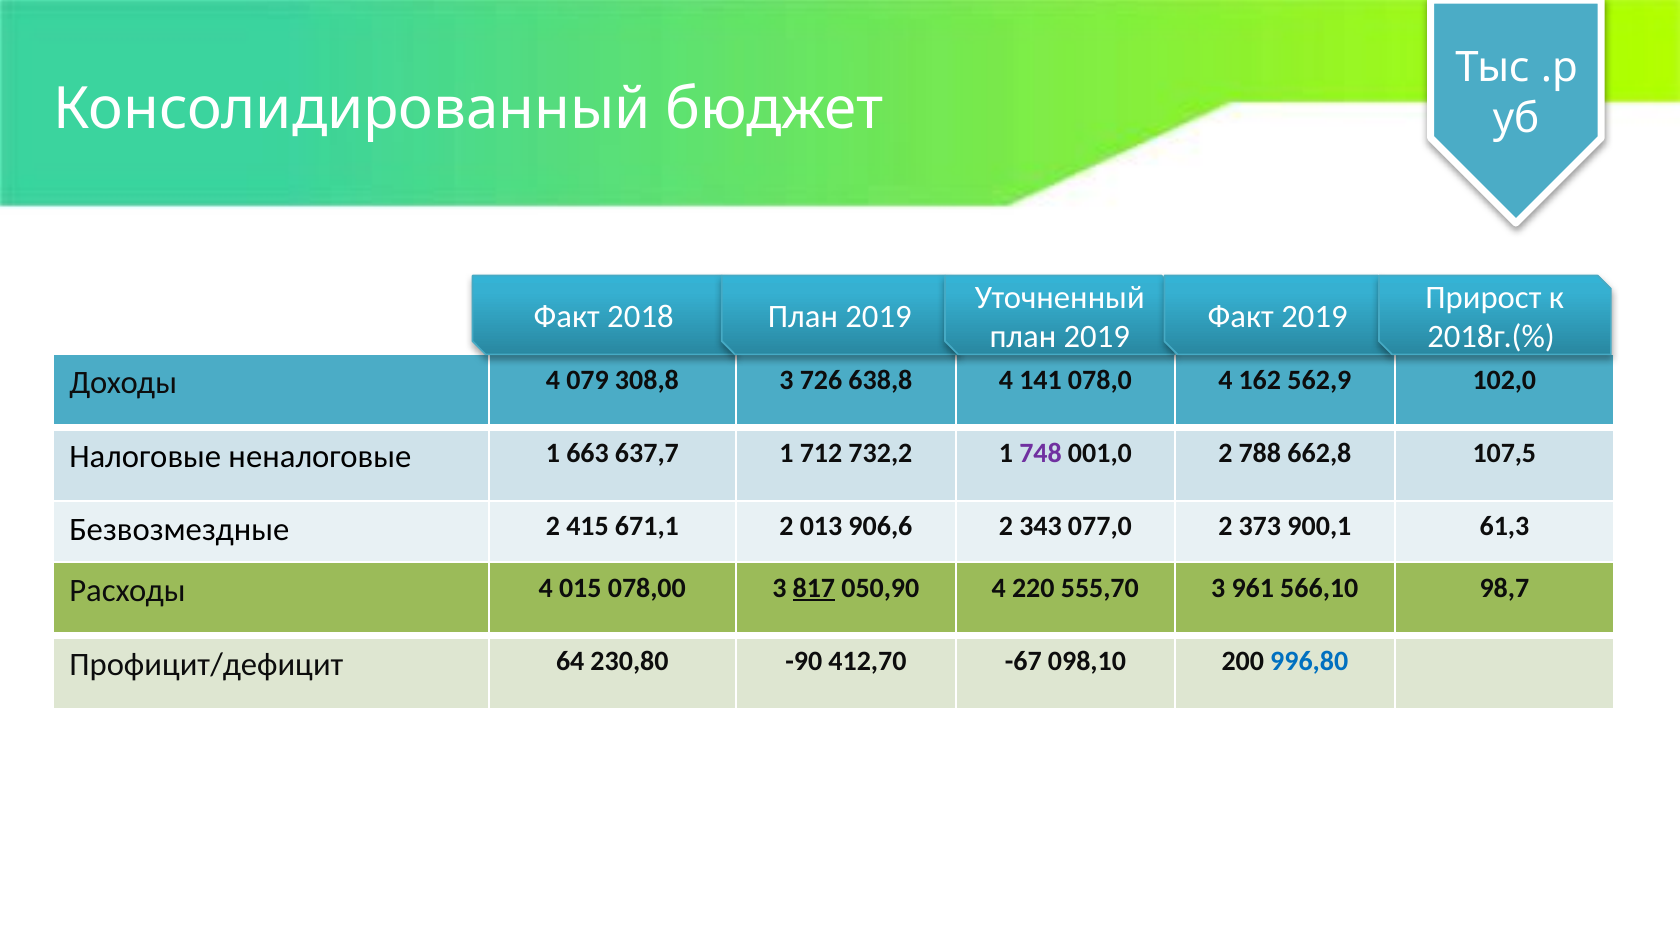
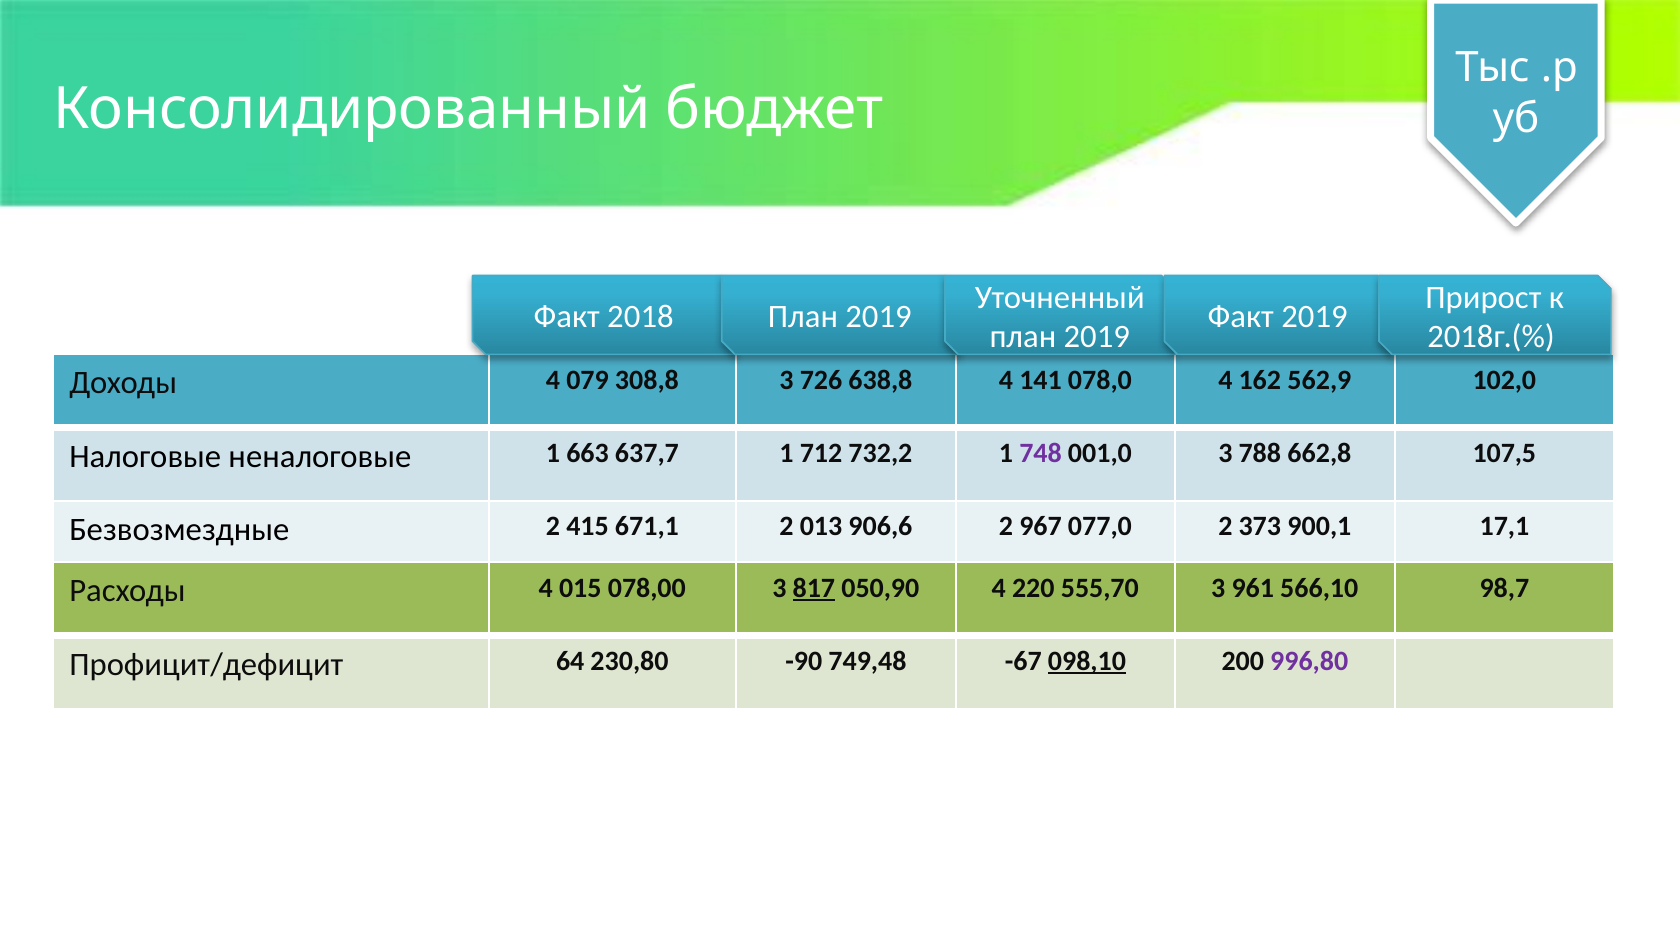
001,0 2: 2 -> 3
343: 343 -> 967
61,3: 61,3 -> 17,1
412,70: 412,70 -> 749,48
098,10 underline: none -> present
996,80 colour: blue -> purple
